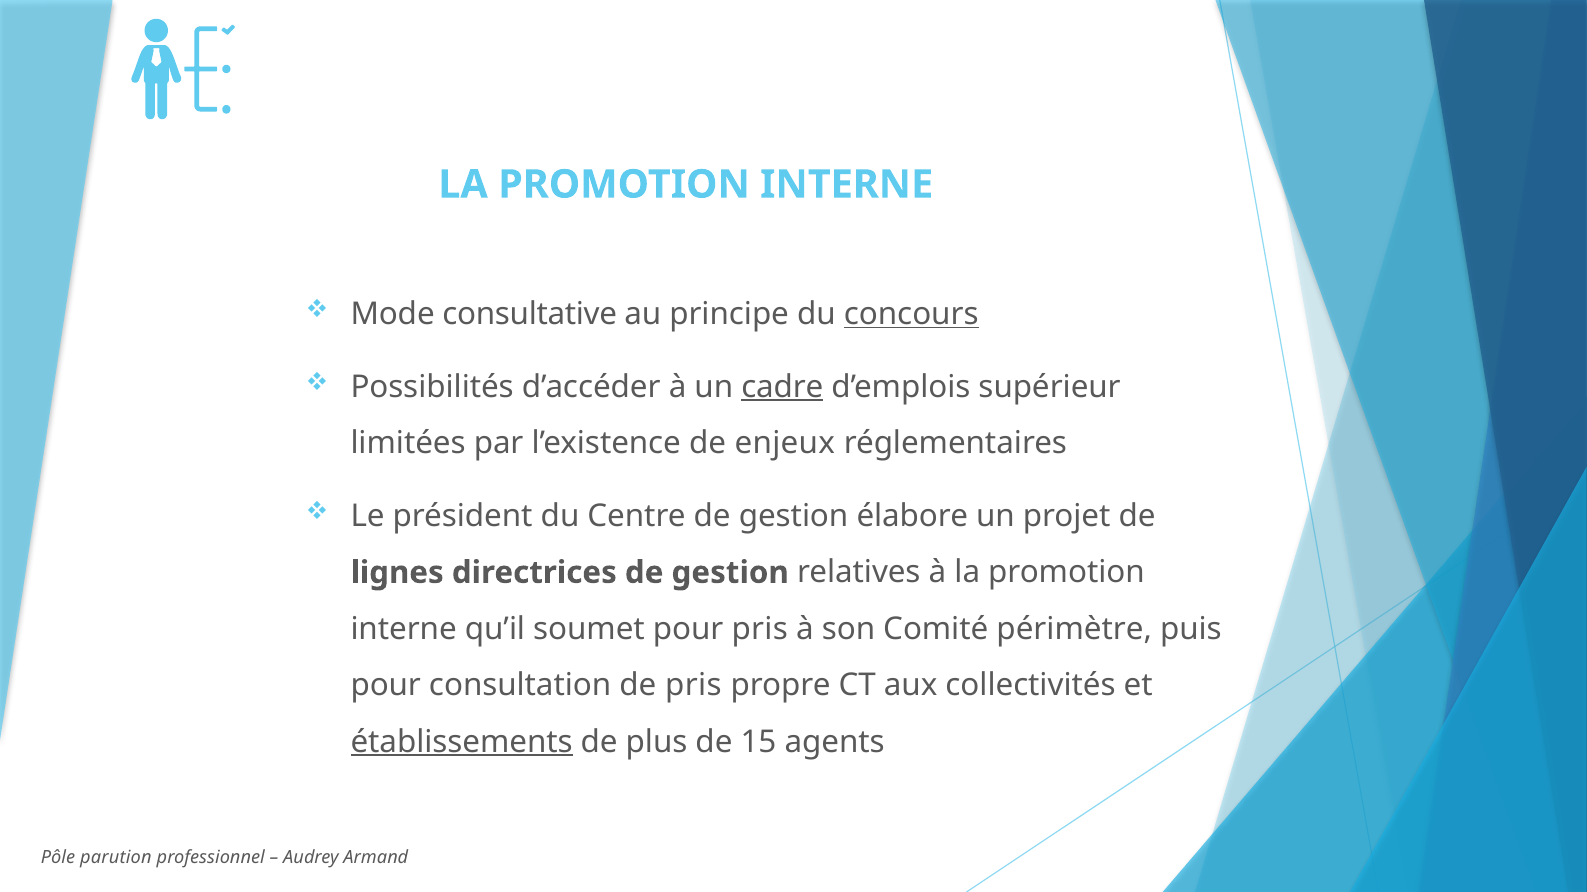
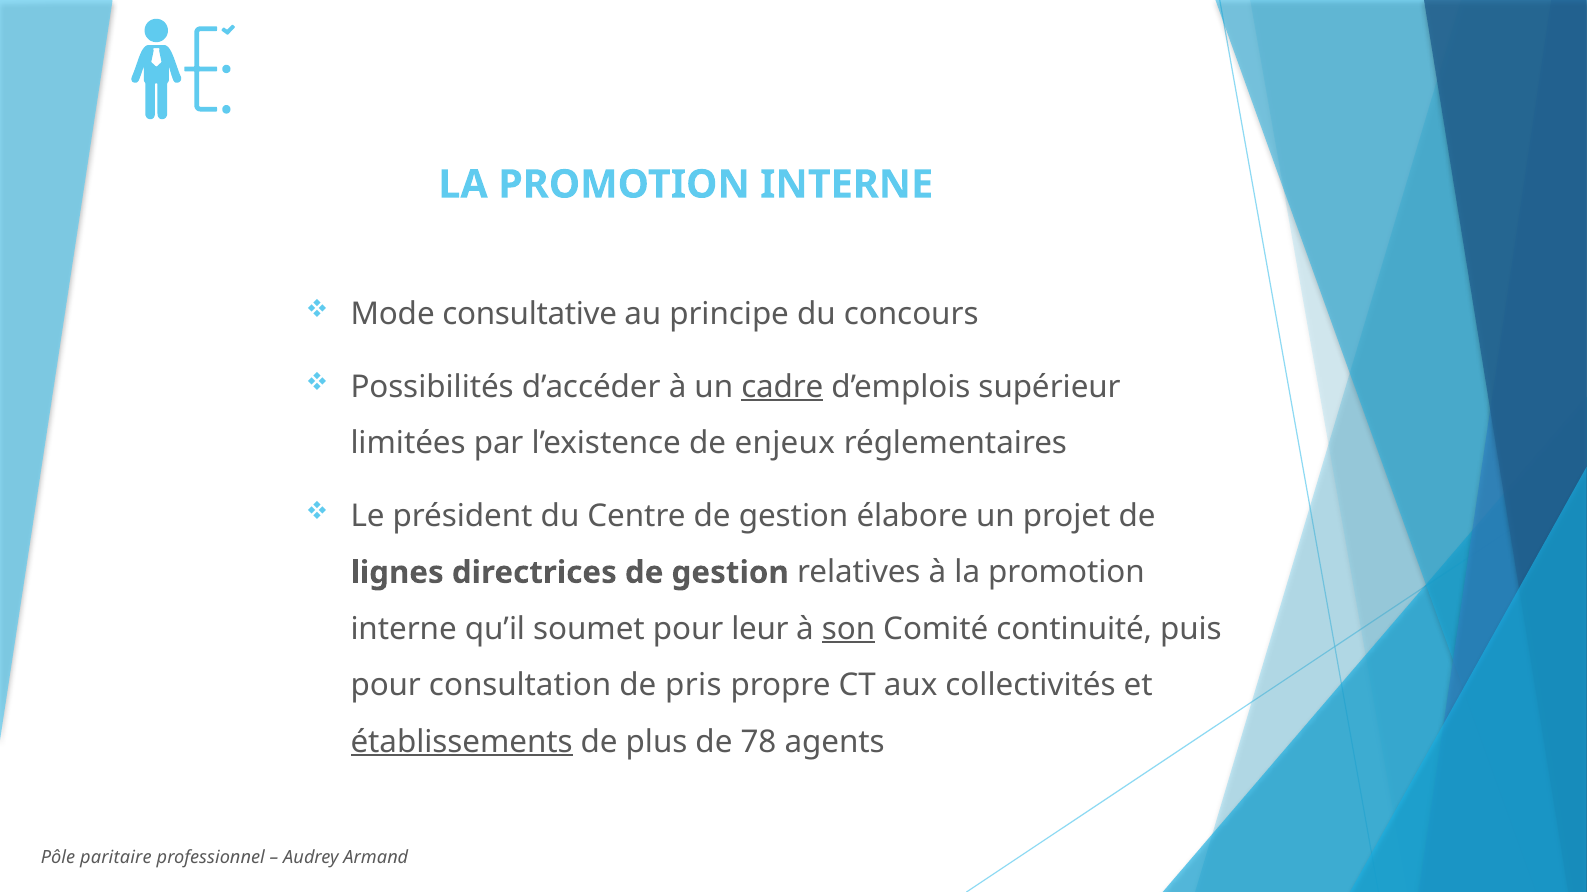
concours underline: present -> none
pour pris: pris -> leur
son underline: none -> present
périmètre: périmètre -> continuité
15: 15 -> 78
parution: parution -> paritaire
